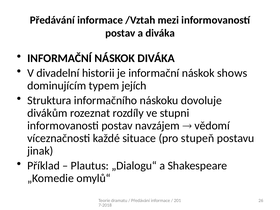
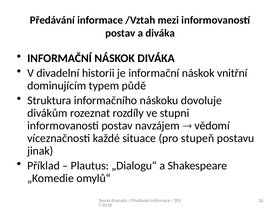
shows: shows -> vnitřní
jejích: jejích -> půdě
